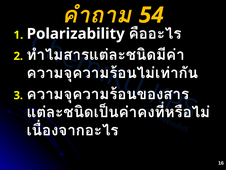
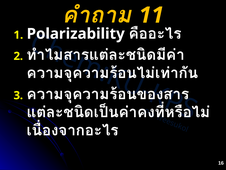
54: 54 -> 11
